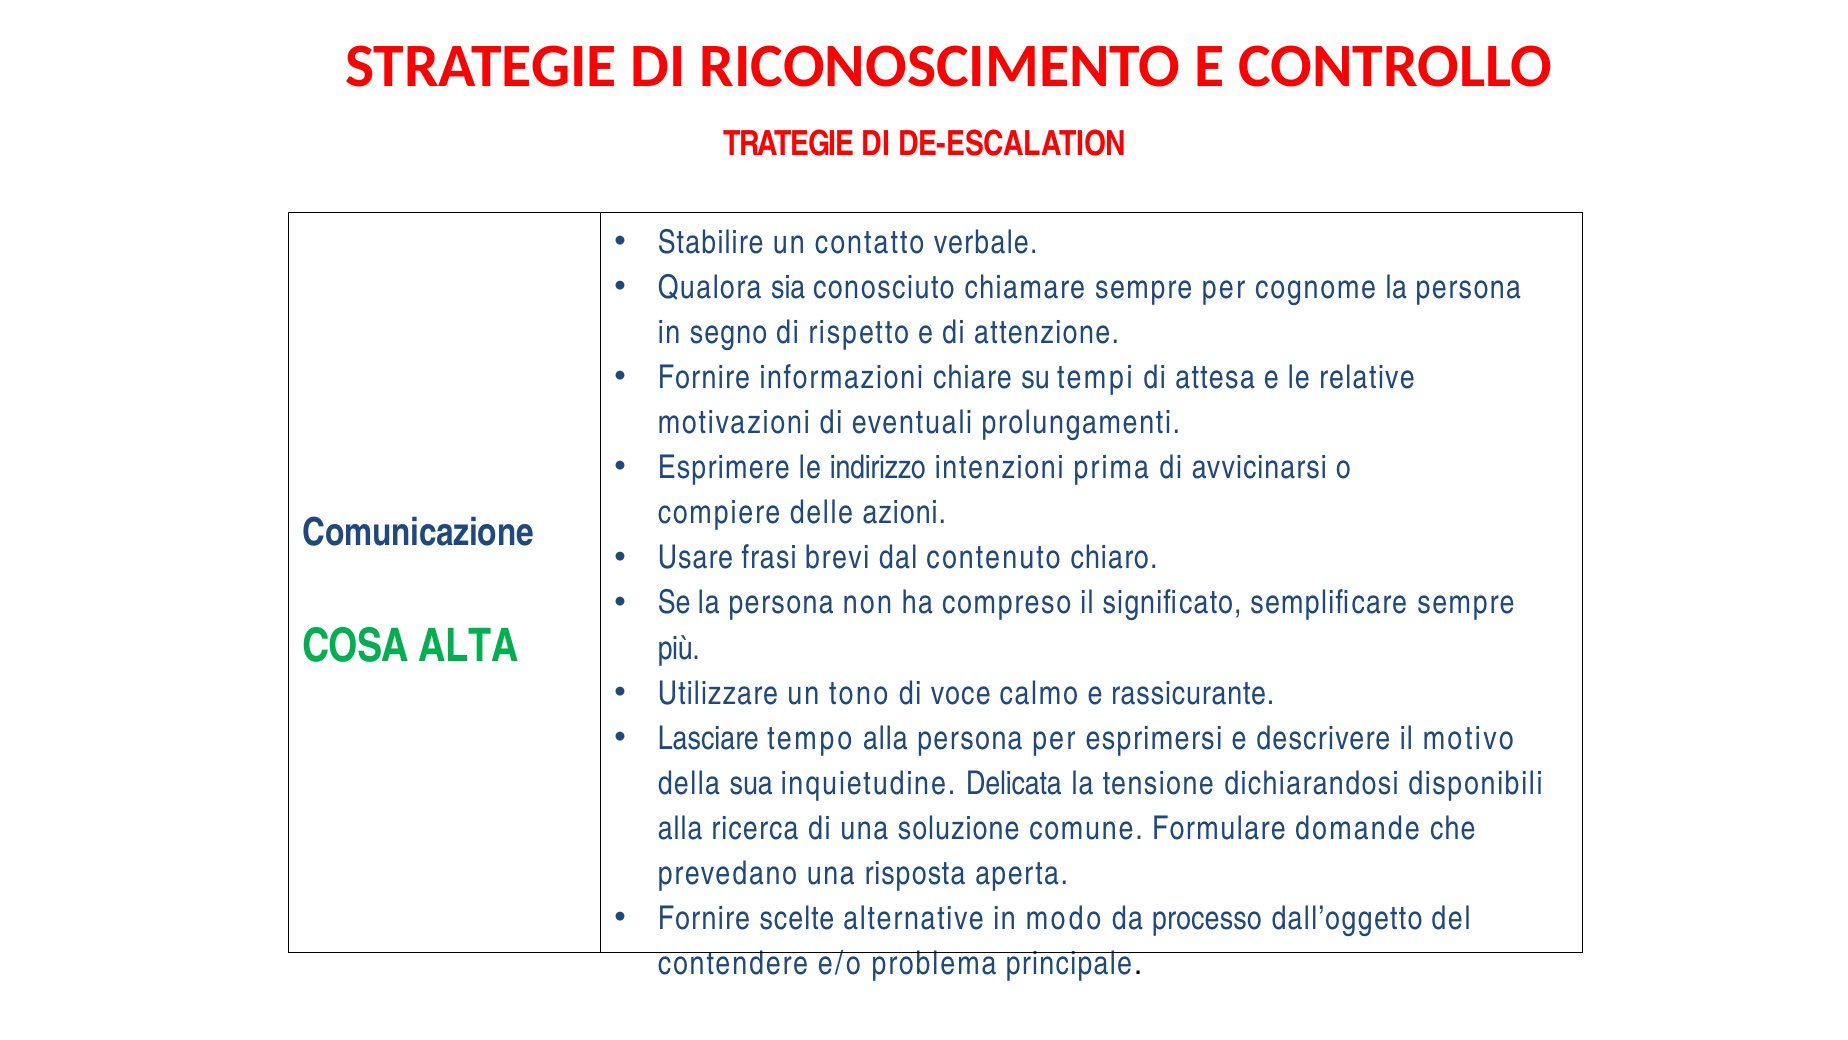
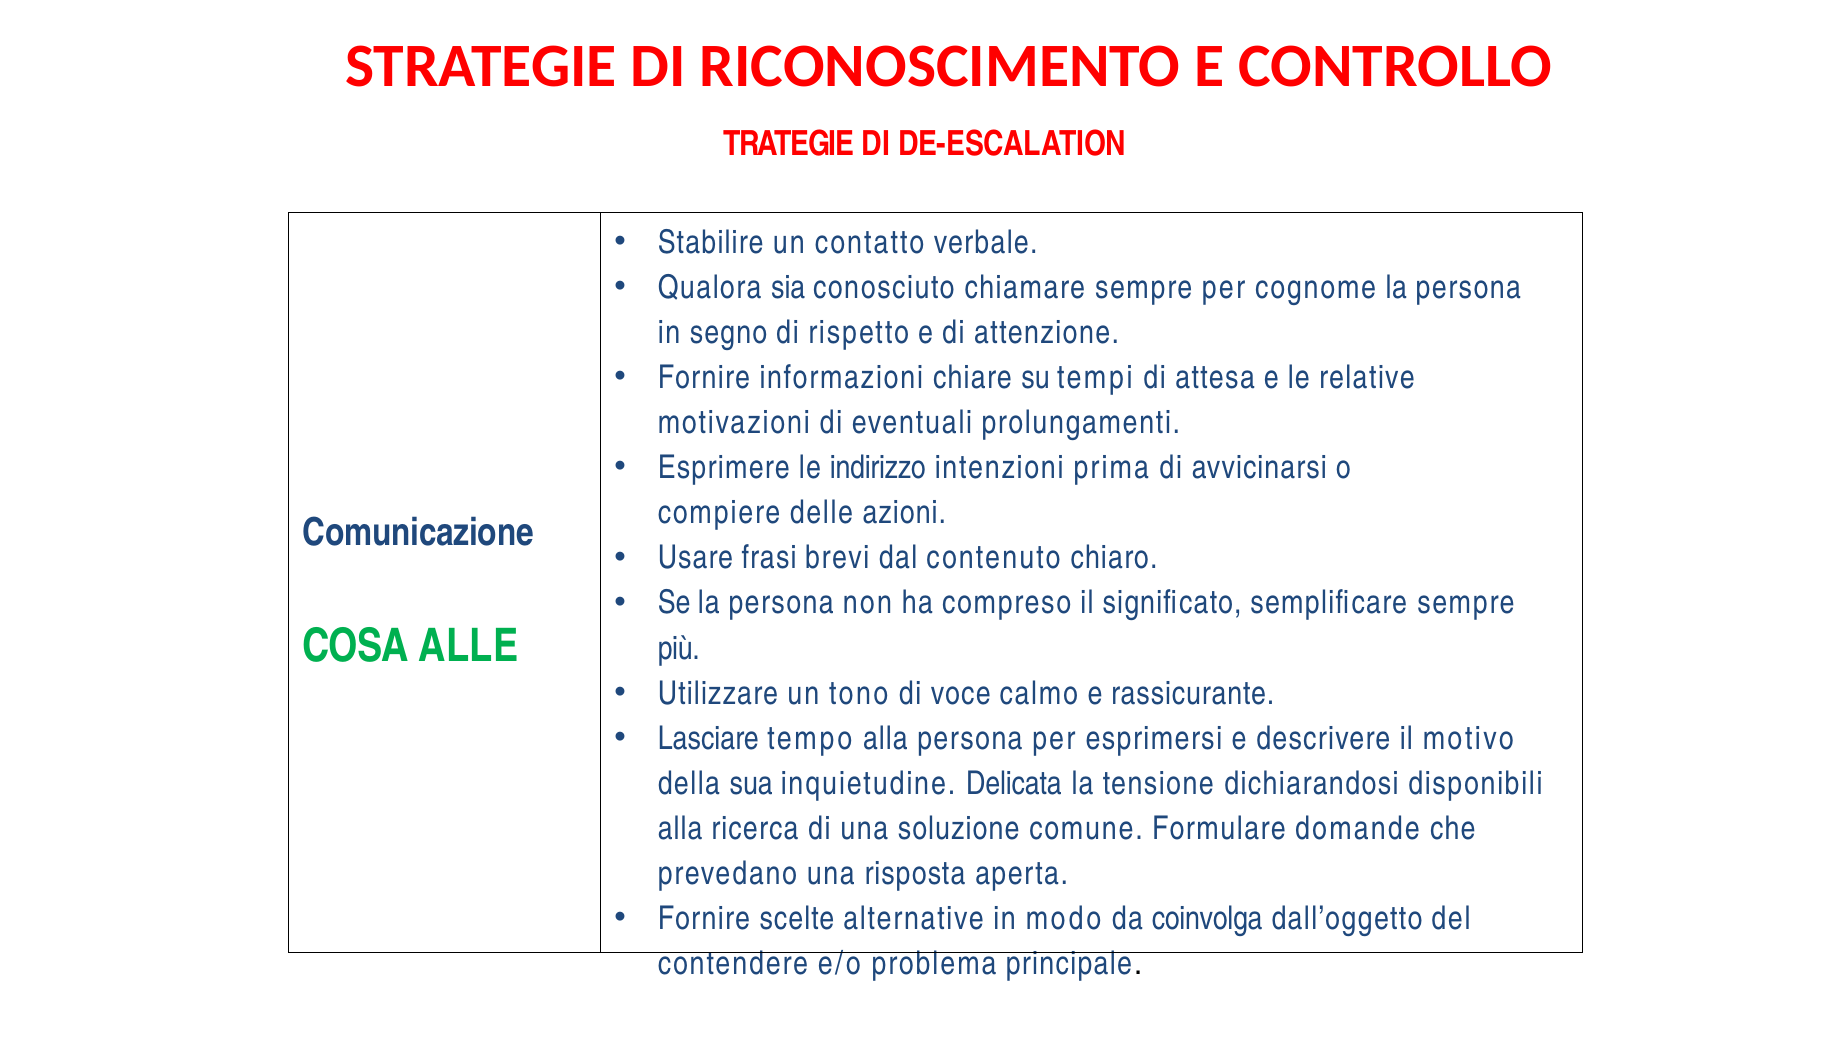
ALTA: ALTA -> ALLE
processo: processo -> coinvolga
